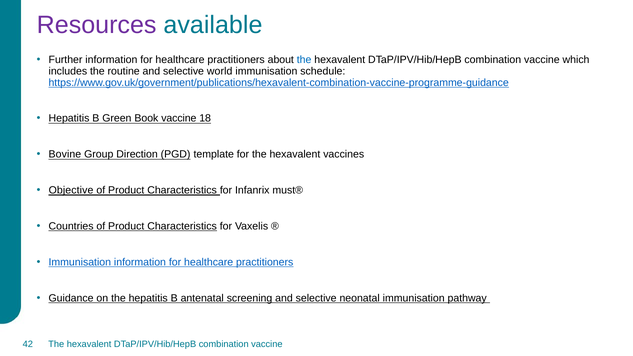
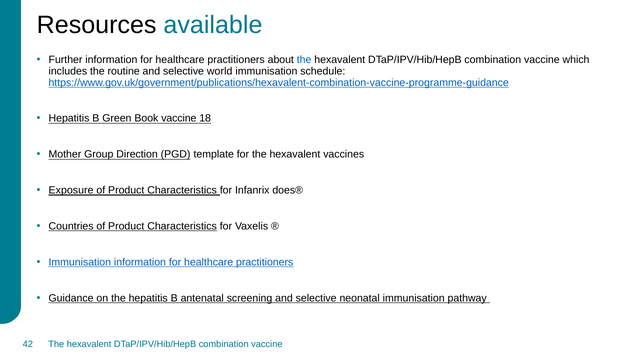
Resources colour: purple -> black
Bovine: Bovine -> Mother
Objective: Objective -> Exposure
must®: must® -> does®
